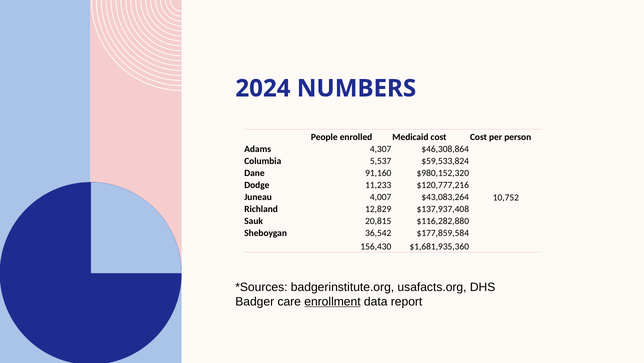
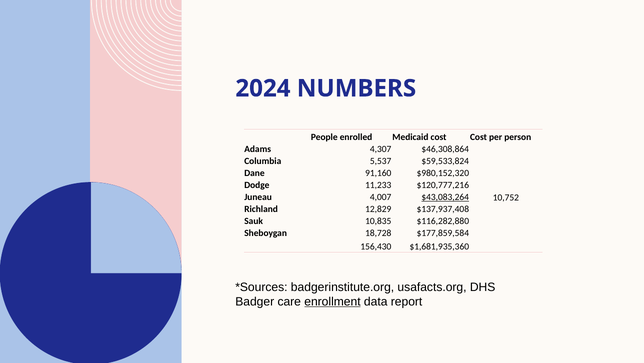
$43,083,264 underline: none -> present
20,815: 20,815 -> 10,835
36,542: 36,542 -> 18,728
